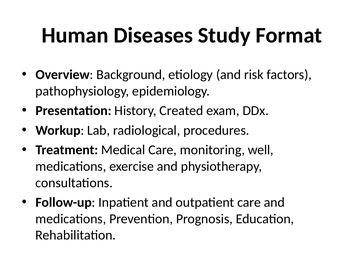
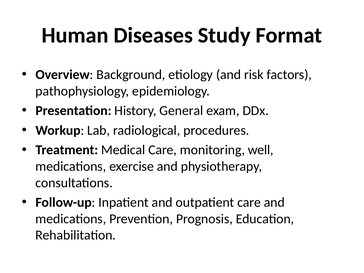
Created: Created -> General
